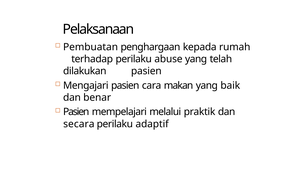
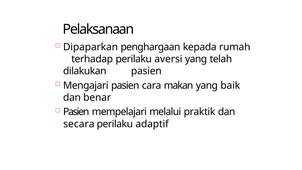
Pembuatan: Pembuatan -> Dipaparkan
abuse: abuse -> aversi
